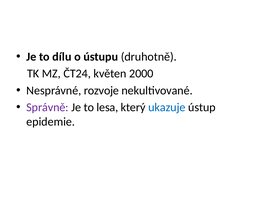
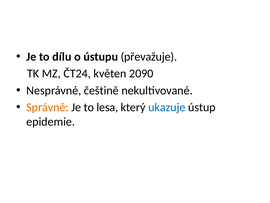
druhotně: druhotně -> převažuje
2000: 2000 -> 2090
rozvoje: rozvoje -> češtině
Správně colour: purple -> orange
